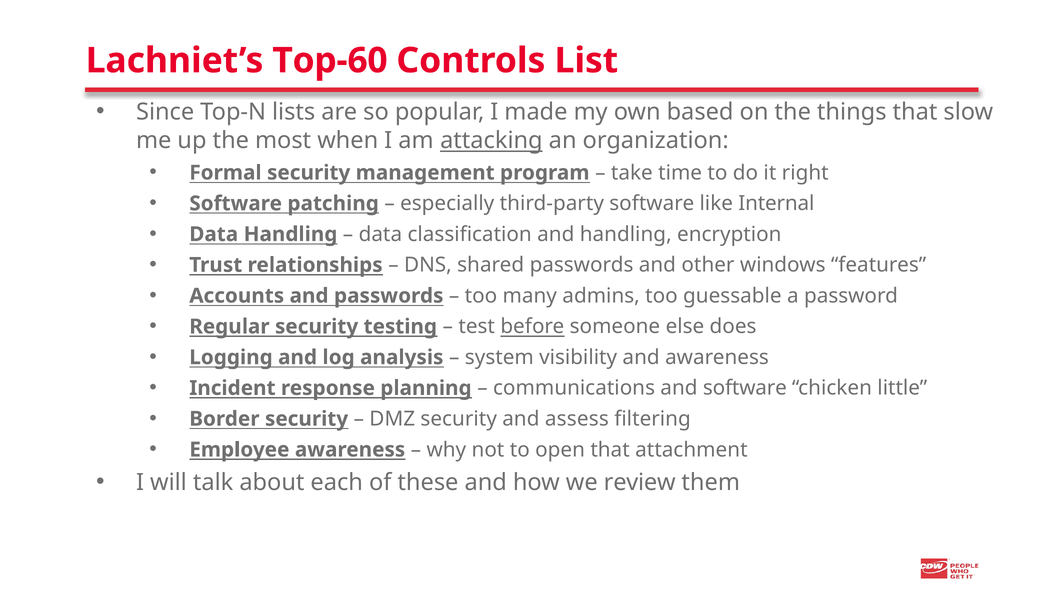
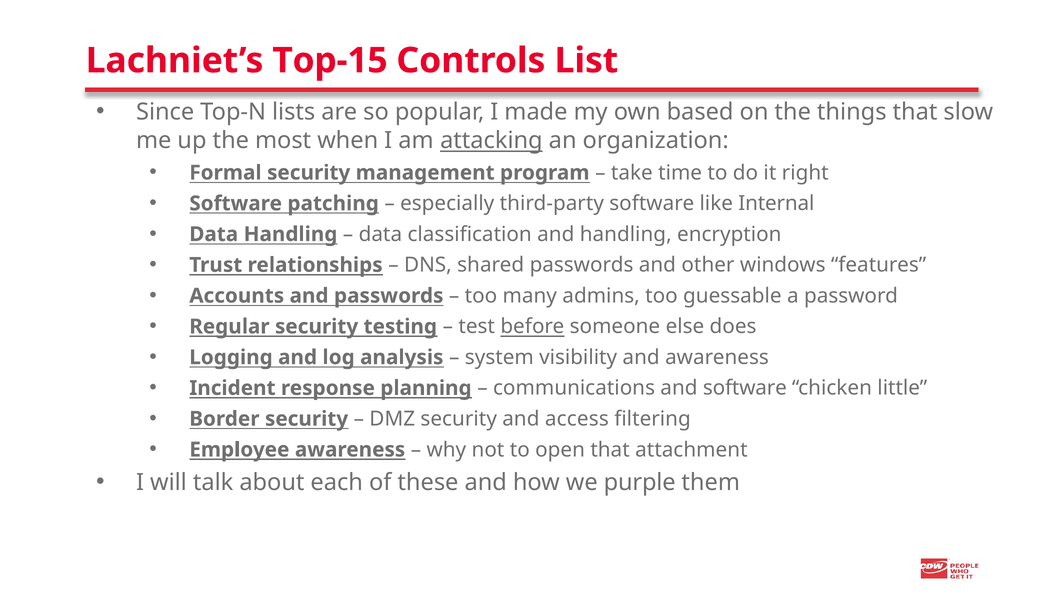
Top-60: Top-60 -> Top-15
assess: assess -> access
review: review -> purple
